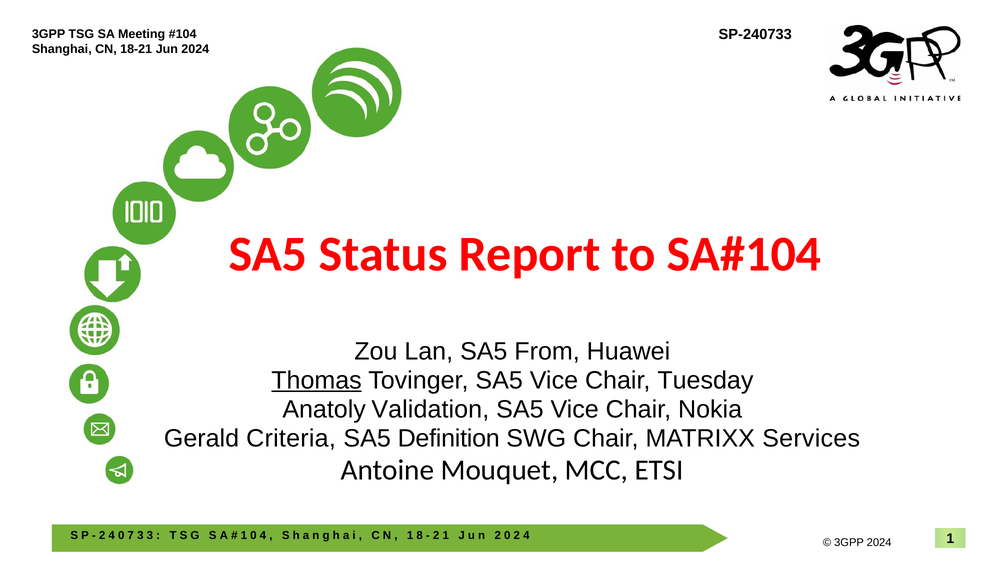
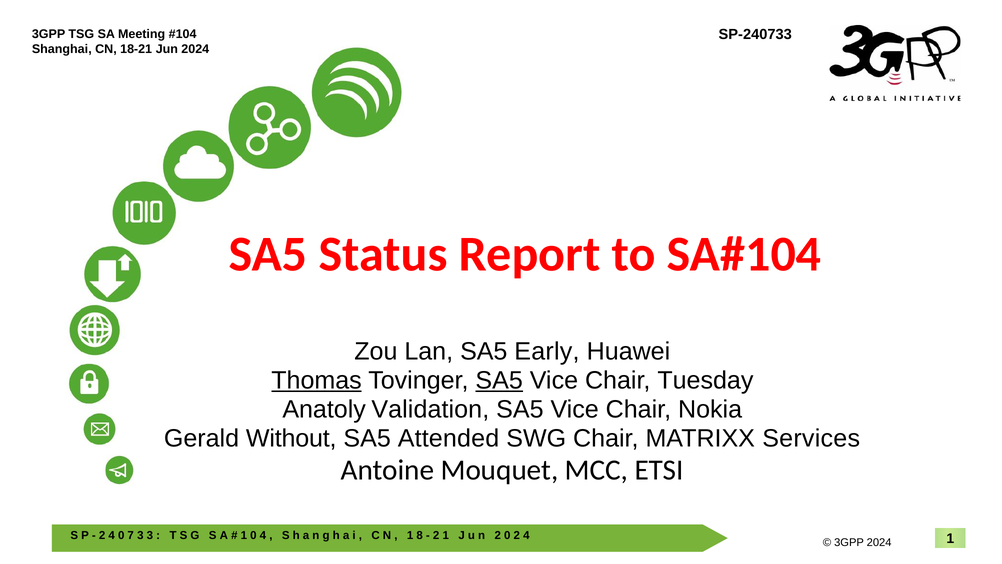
From: From -> Early
SA5 at (499, 380) underline: none -> present
Criteria: Criteria -> Without
Definition: Definition -> Attended
